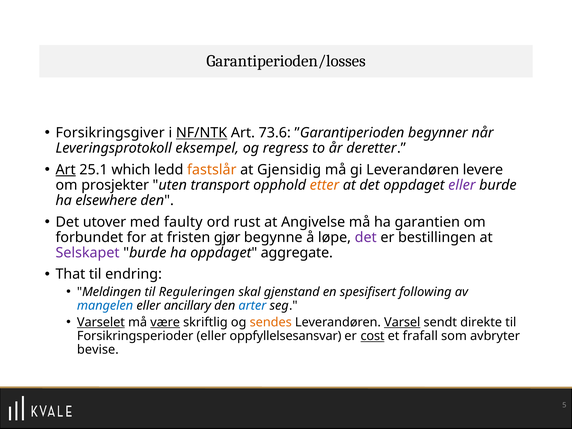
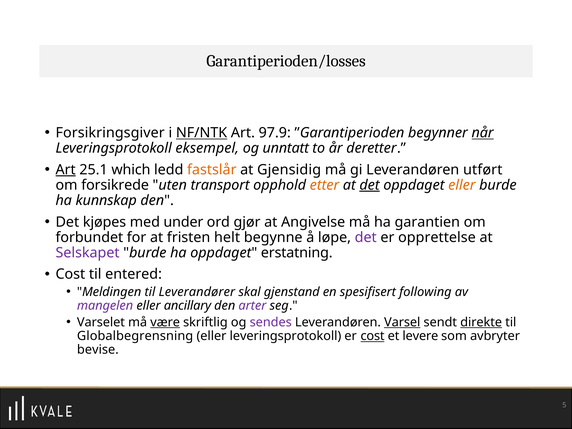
73.6: 73.6 -> 97.9
når underline: none -> present
regress: regress -> unntatt
levere: levere -> utført
prosjekter: prosjekter -> forsikrede
det at (370, 185) underline: none -> present
eller at (462, 185) colour: purple -> orange
elsewhere: elsewhere -> kunnskap
utover: utover -> kjøpes
faulty: faulty -> under
rust: rust -> gjør
gjør: gjør -> helt
bestillingen: bestillingen -> opprettelse
aggregate: aggregate -> erstatning
That at (70, 274): That -> Cost
endring: endring -> entered
Reguleringen: Reguleringen -> Leverandører
mangelen colour: blue -> purple
arter colour: blue -> purple
Varselet underline: present -> none
sendes colour: orange -> purple
direkte underline: none -> present
Forsikringsperioder: Forsikringsperioder -> Globalbegrensning
eller oppfyllelsesansvar: oppfyllelsesansvar -> leveringsprotokoll
frafall: frafall -> levere
